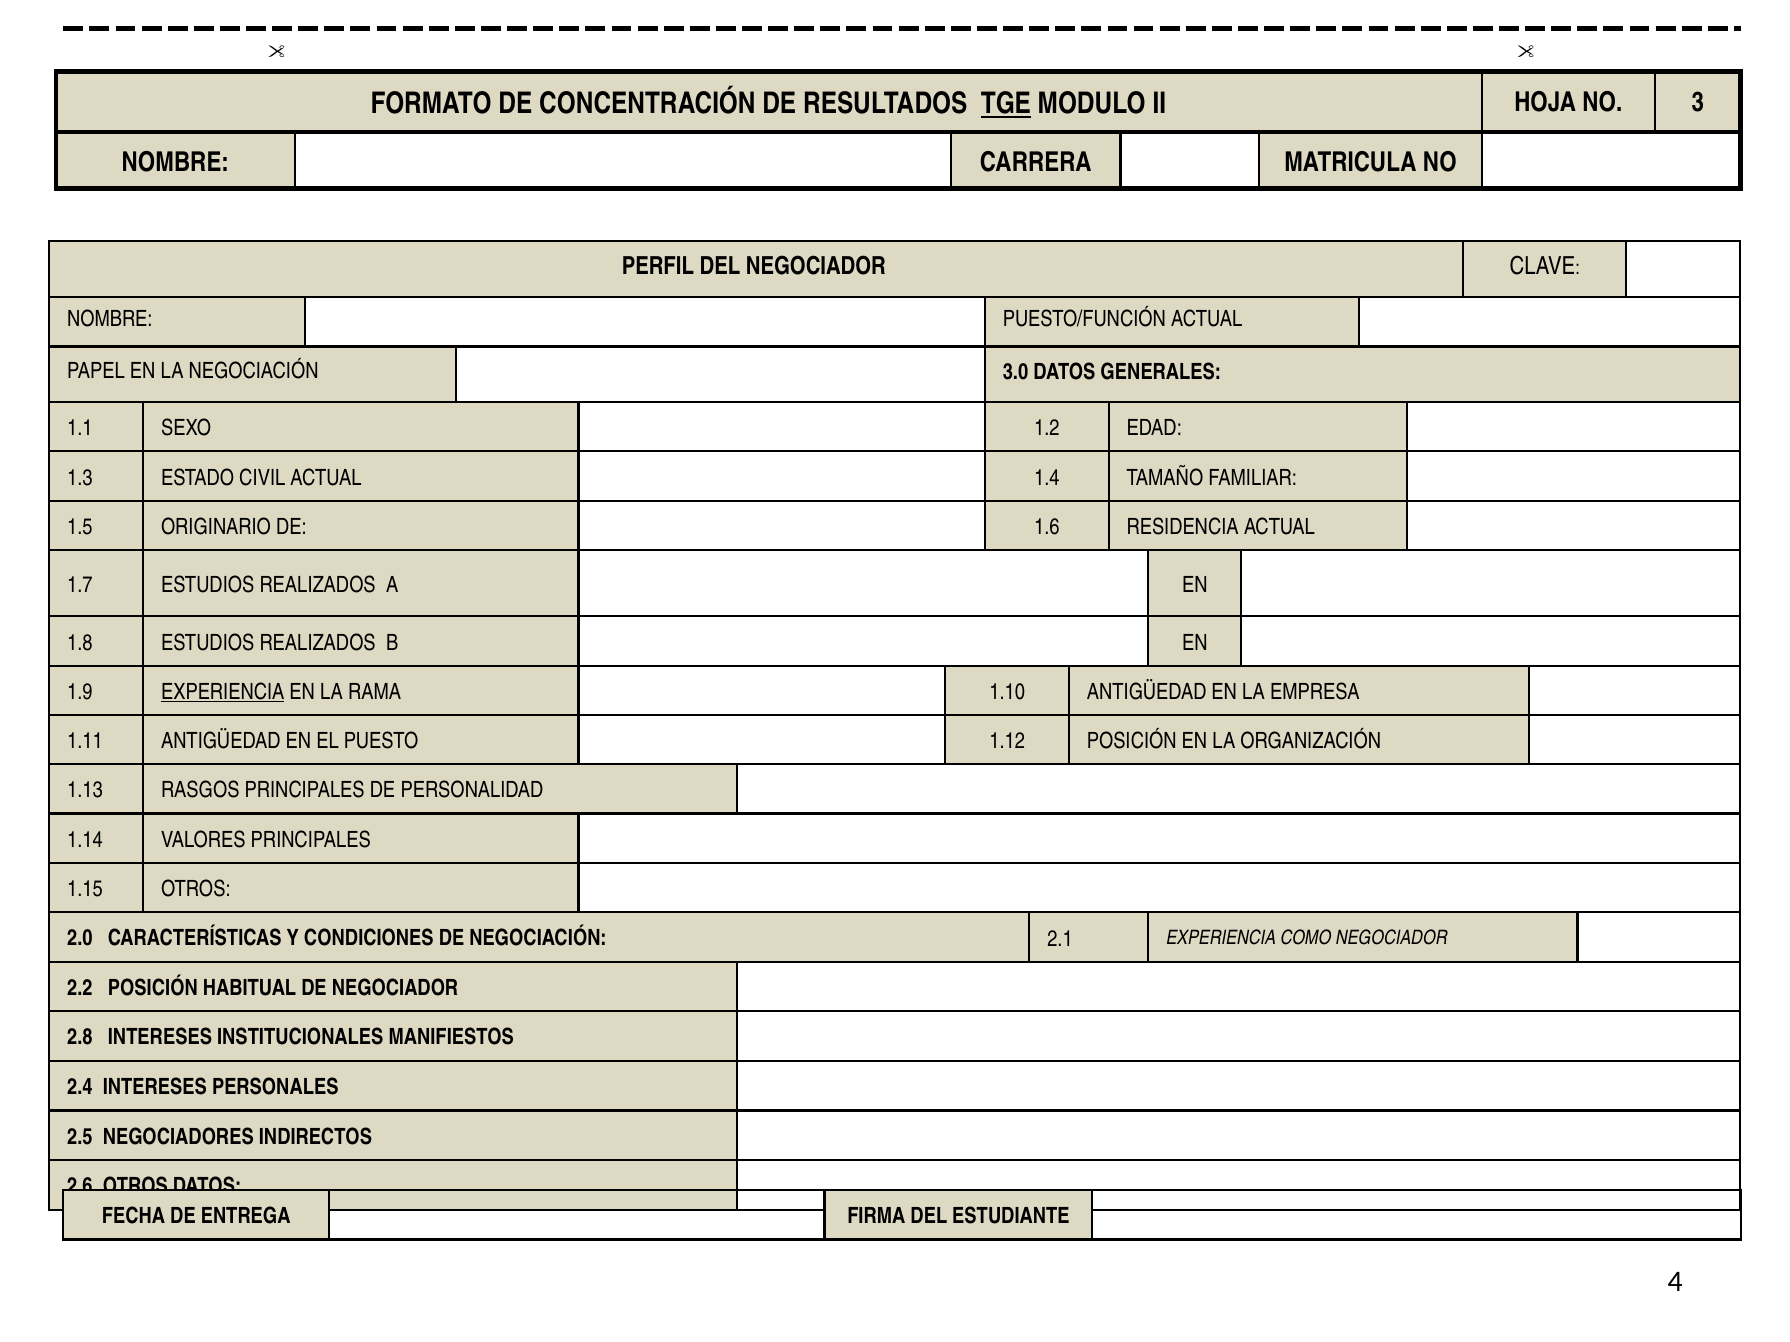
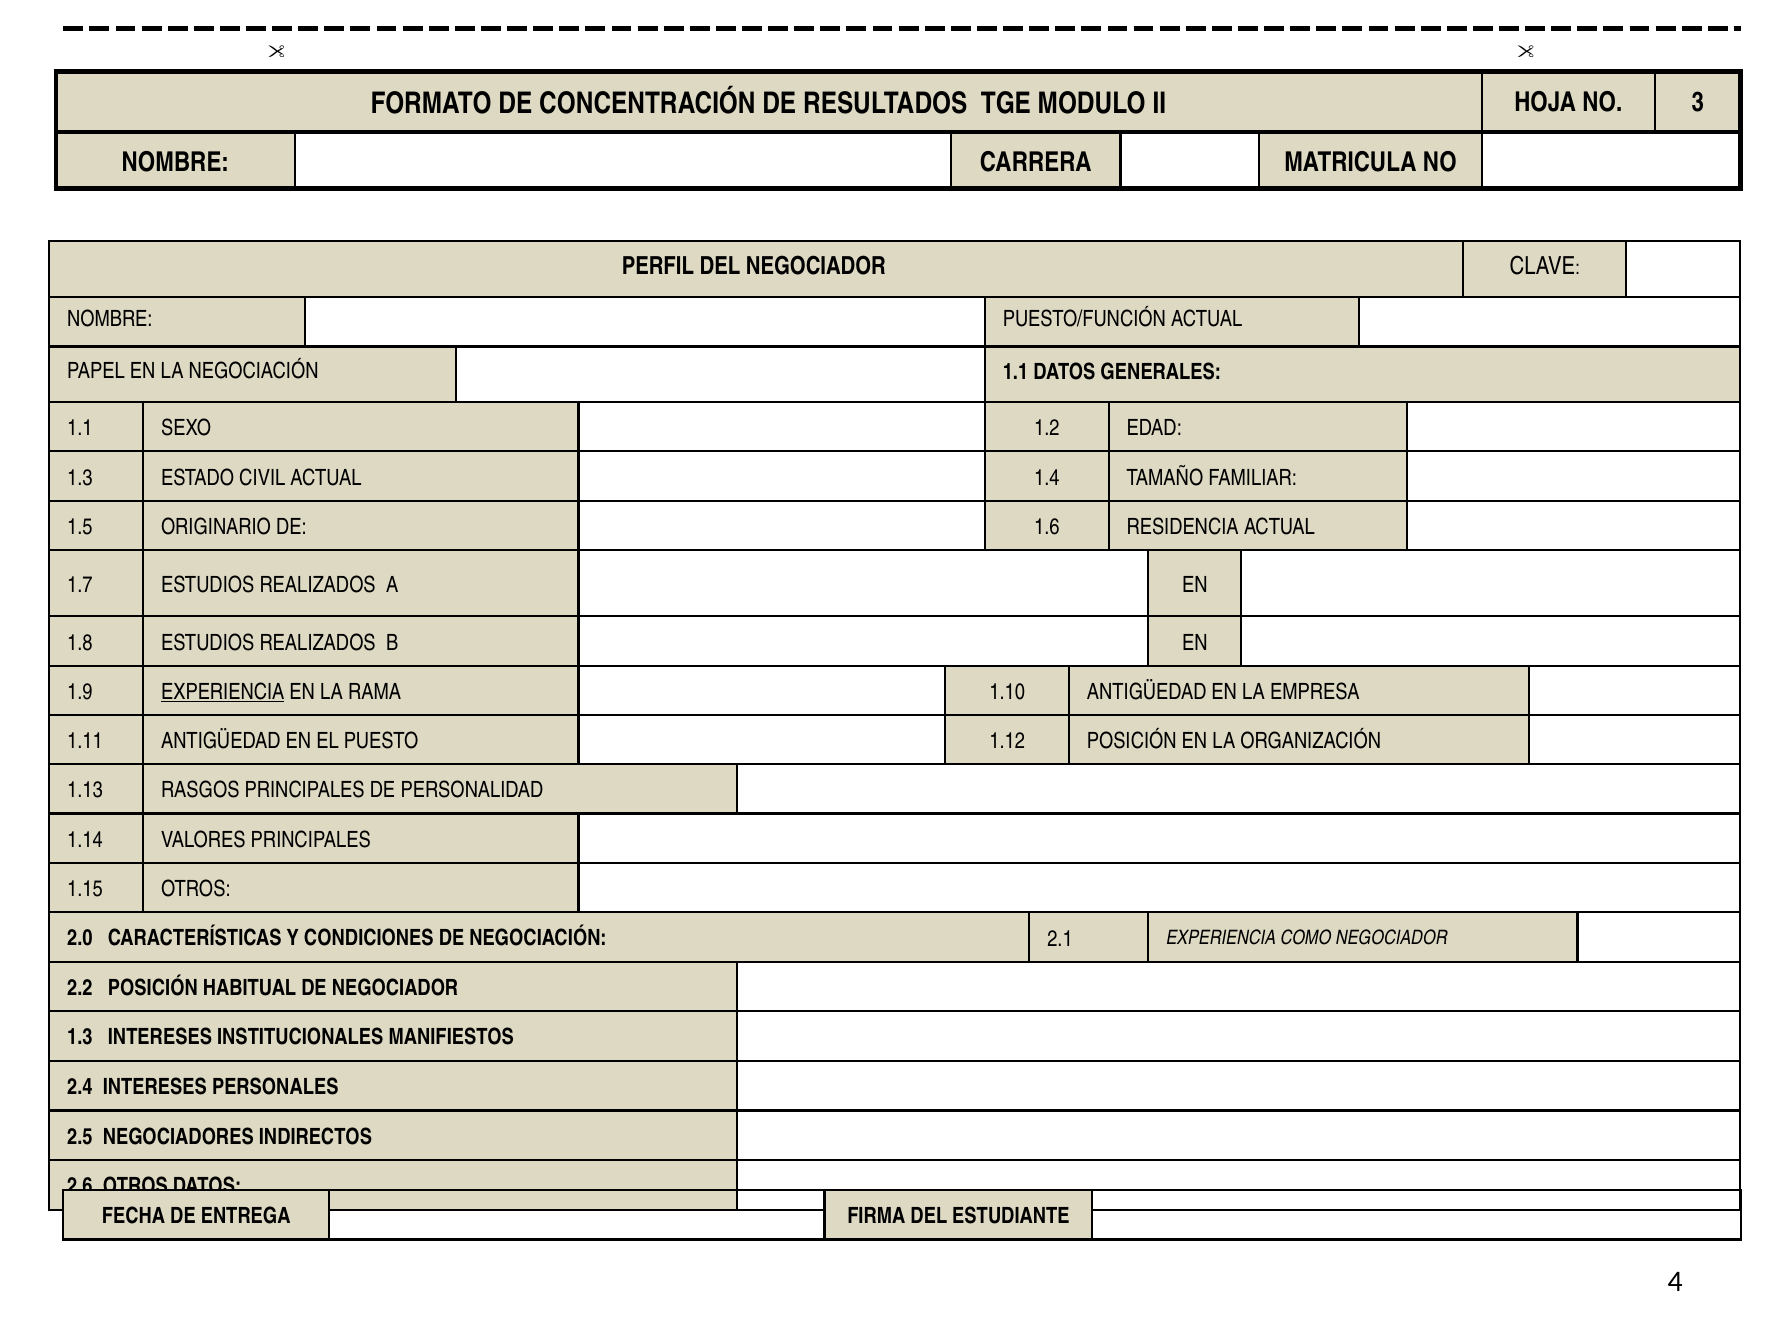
TGE underline: present -> none
NEGOCIACIÓN 3.0: 3.0 -> 1.1
2.8 at (80, 1038): 2.8 -> 1.3
